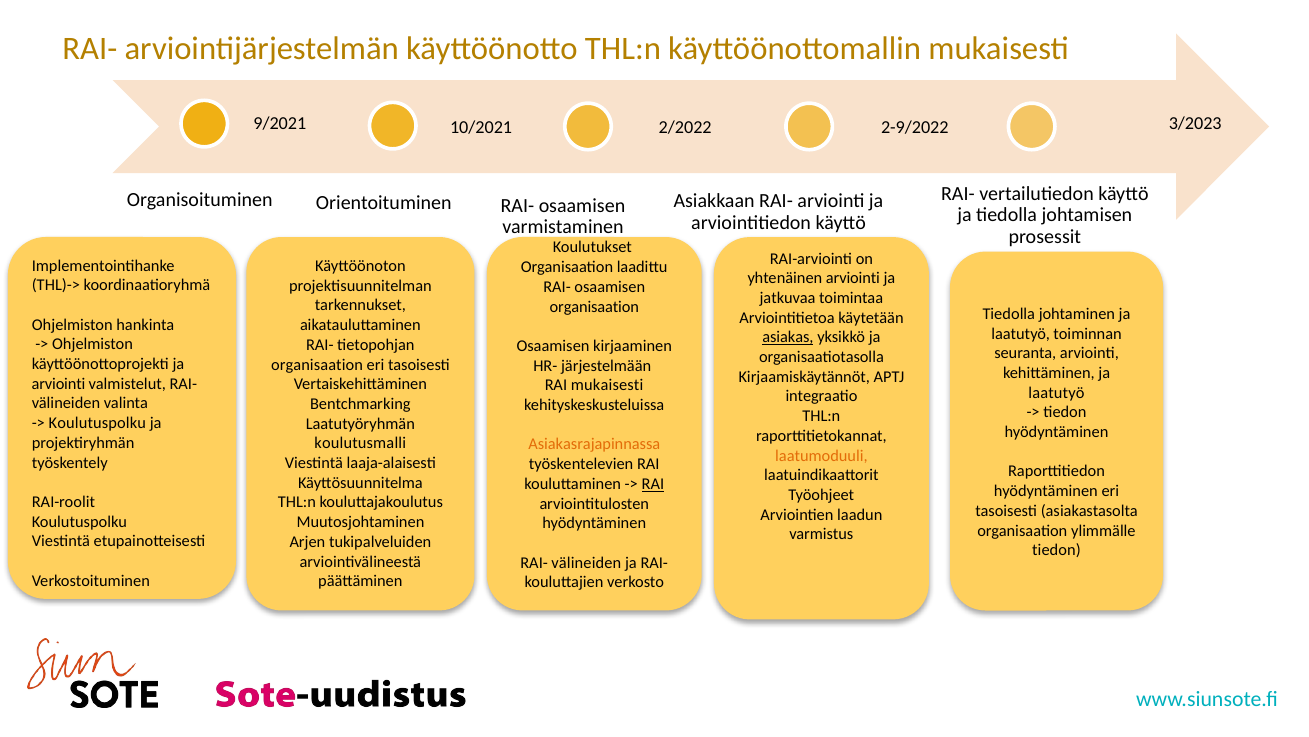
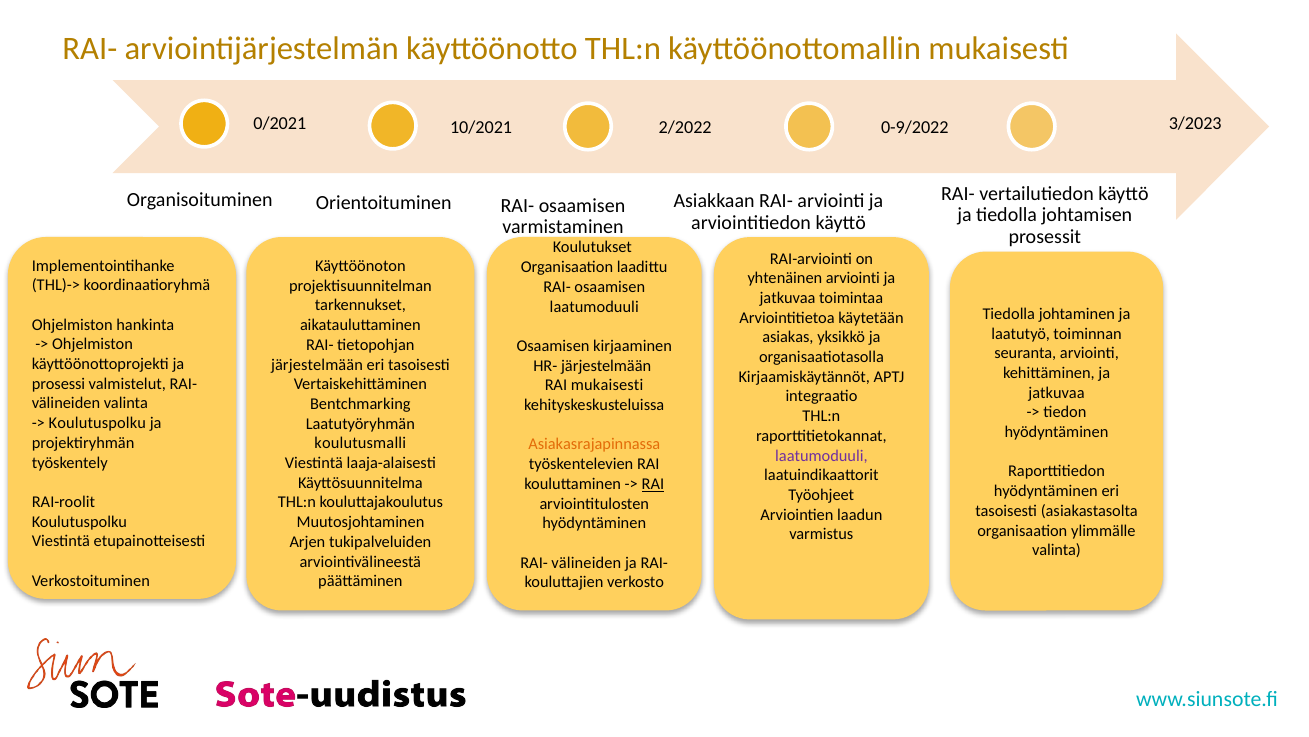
9/2021: 9/2021 -> 0/2021
2-9/2022: 2-9/2022 -> 0-9/2022
organisaation at (594, 306): organisaation -> laatumoduuli
asiakas underline: present -> none
organisaation at (317, 364): organisaation -> järjestelmään
arviointi at (59, 383): arviointi -> prosessi
laatutyö at (1056, 392): laatutyö -> jatkuvaa
laatumoduuli at (821, 455) colour: orange -> purple
tiedon at (1056, 550): tiedon -> valinta
